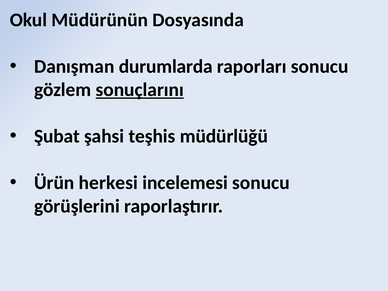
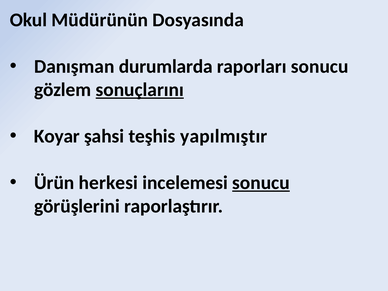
Şubat: Şubat -> Koyar
müdürlüğü: müdürlüğü -> yapılmıştır
sonucu at (261, 183) underline: none -> present
